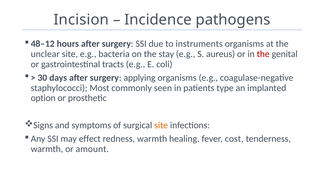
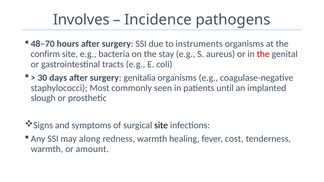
Incision: Incision -> Involves
48–12: 48–12 -> 48–70
unclear: unclear -> confirm
applying: applying -> genitalia
type: type -> until
option: option -> slough
site at (161, 125) colour: orange -> black
effect: effect -> along
